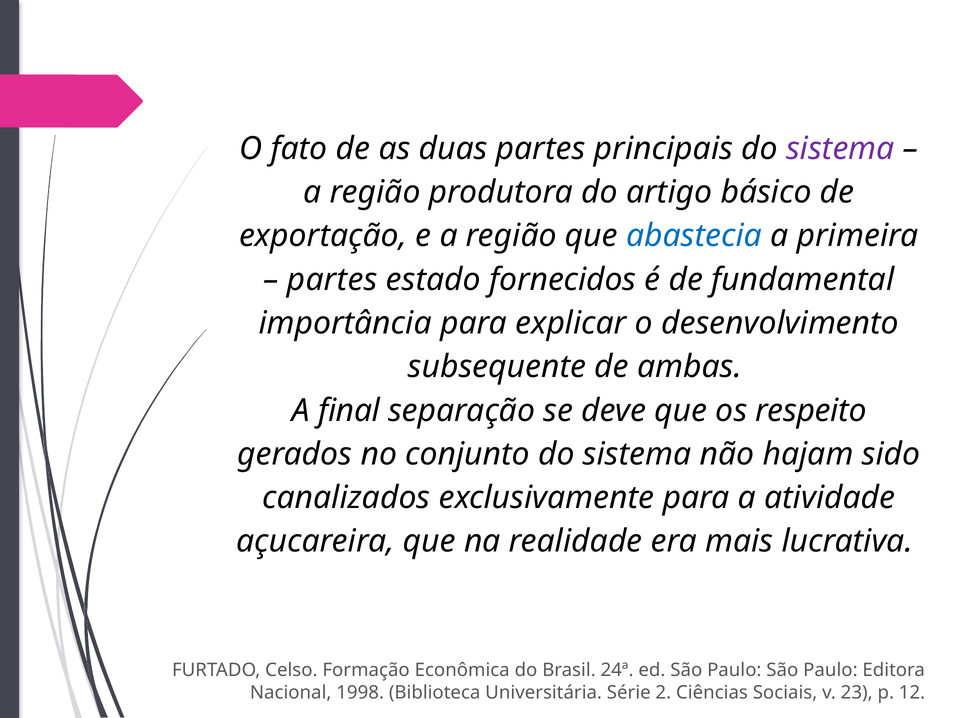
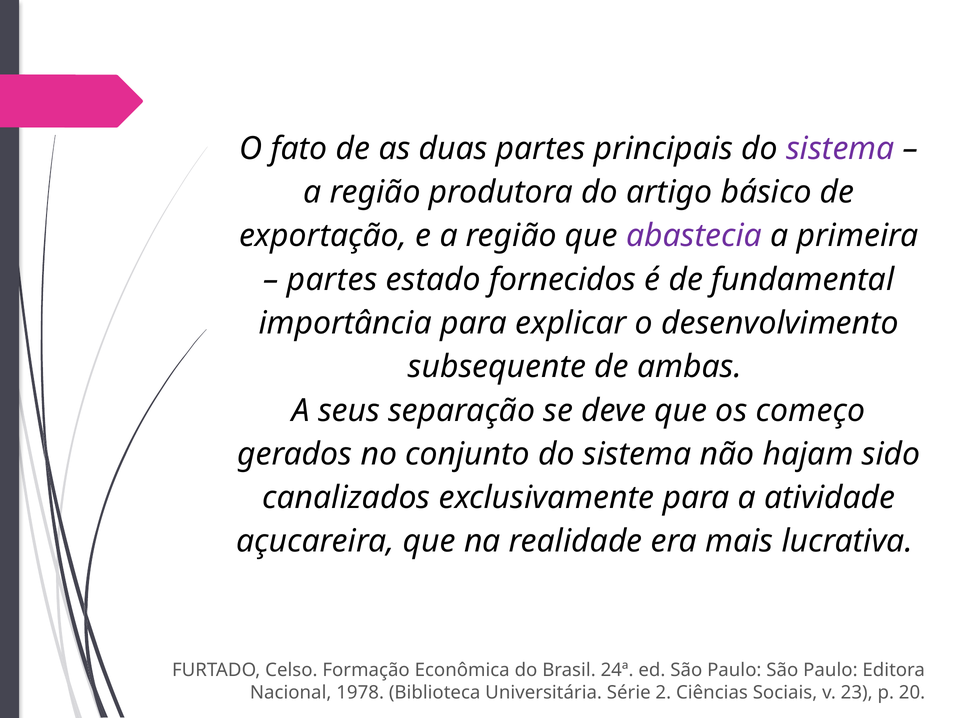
abastecia colour: blue -> purple
final: final -> seus
respeito: respeito -> começo
1998: 1998 -> 1978
12: 12 -> 20
